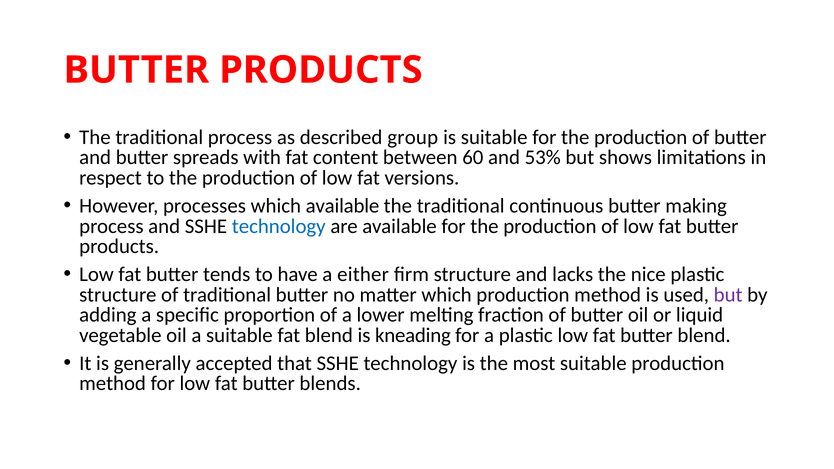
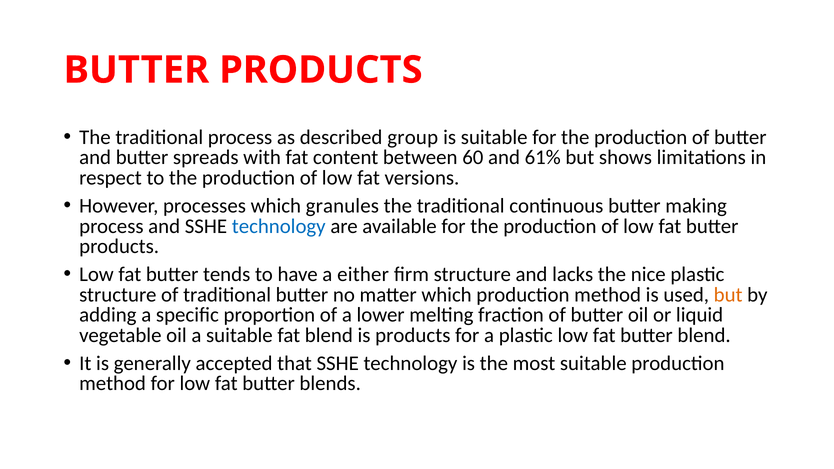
53%: 53% -> 61%
which available: available -> granules
but at (728, 295) colour: purple -> orange
is kneading: kneading -> products
